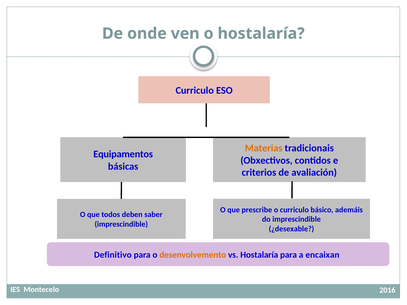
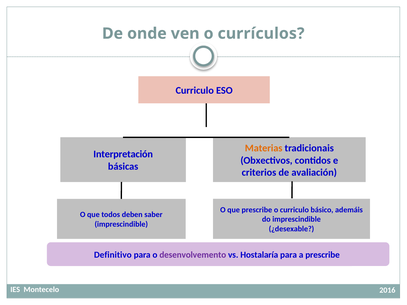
o hostalaría: hostalaría -> currículos
Equipamentos: Equipamentos -> Interpretación
desenvolvemento colour: orange -> purple
a encaixan: encaixan -> prescribe
